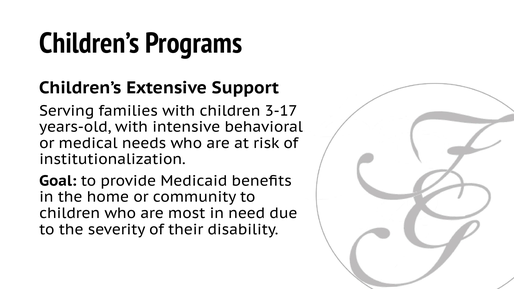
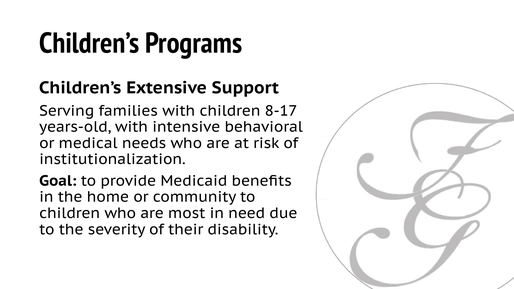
3-17: 3-17 -> 8-17
